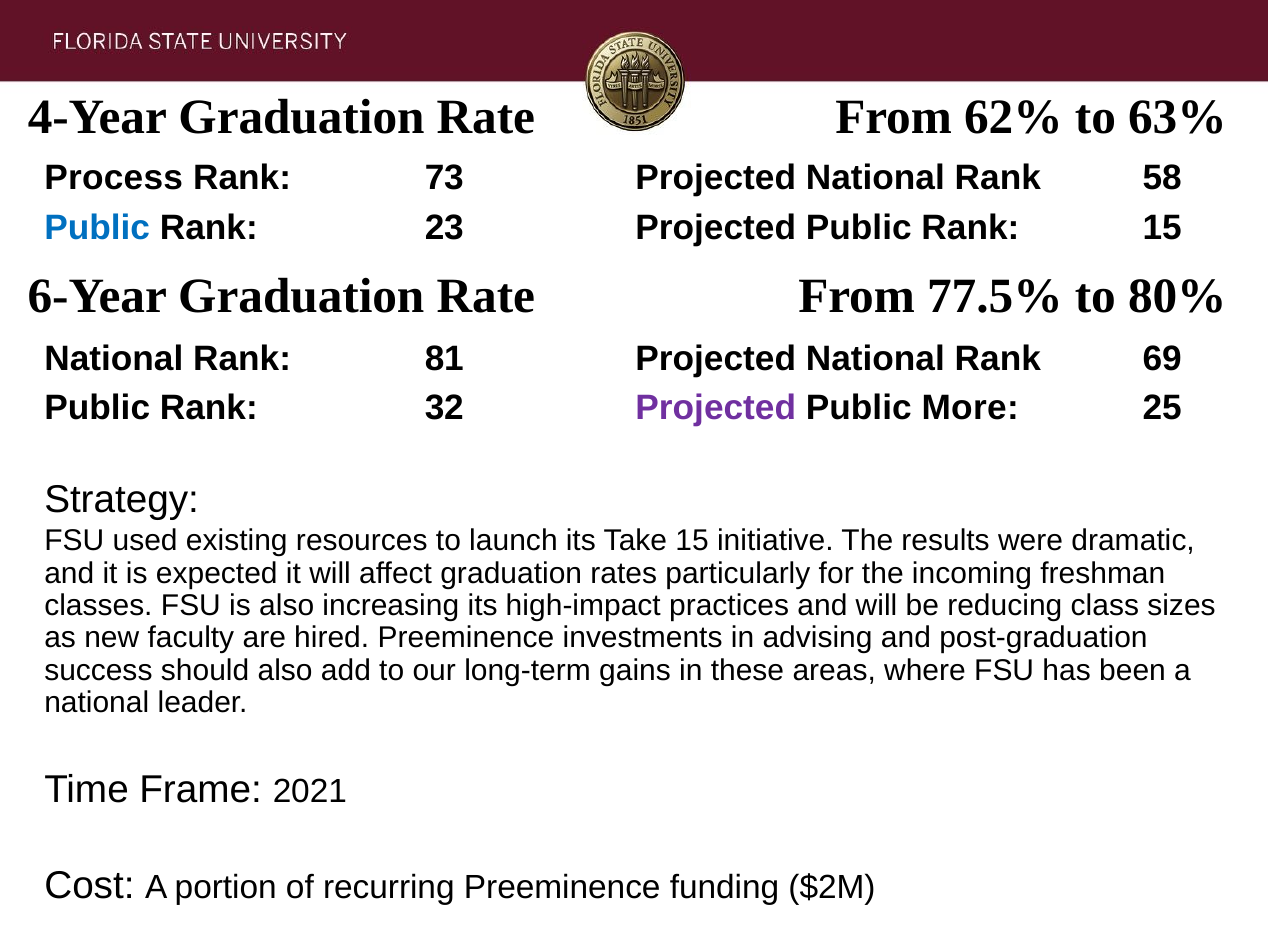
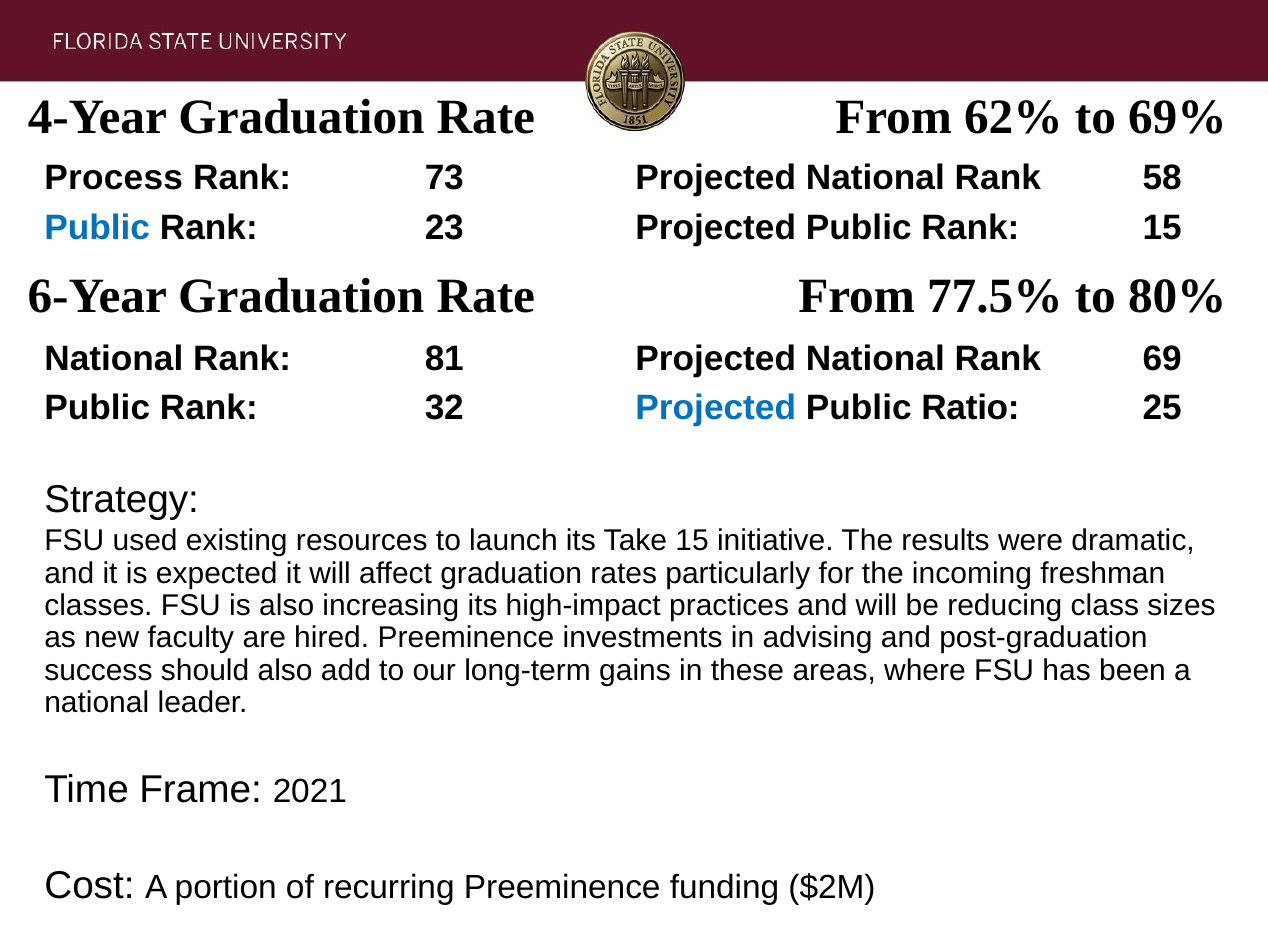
63%: 63% -> 69%
Projected at (716, 408) colour: purple -> blue
More: More -> Ratio
